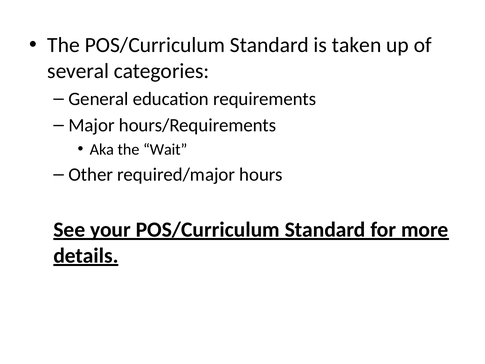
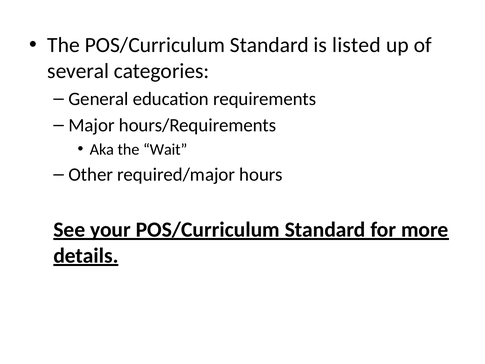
taken: taken -> listed
